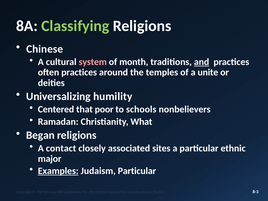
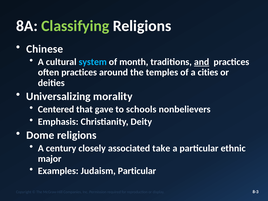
system colour: pink -> light blue
unite: unite -> cities
humility: humility -> morality
poor: poor -> gave
Ramadan: Ramadan -> Emphasis
What: What -> Deity
Began: Began -> Dome
contact: contact -> century
sites: sites -> take
Examples underline: present -> none
